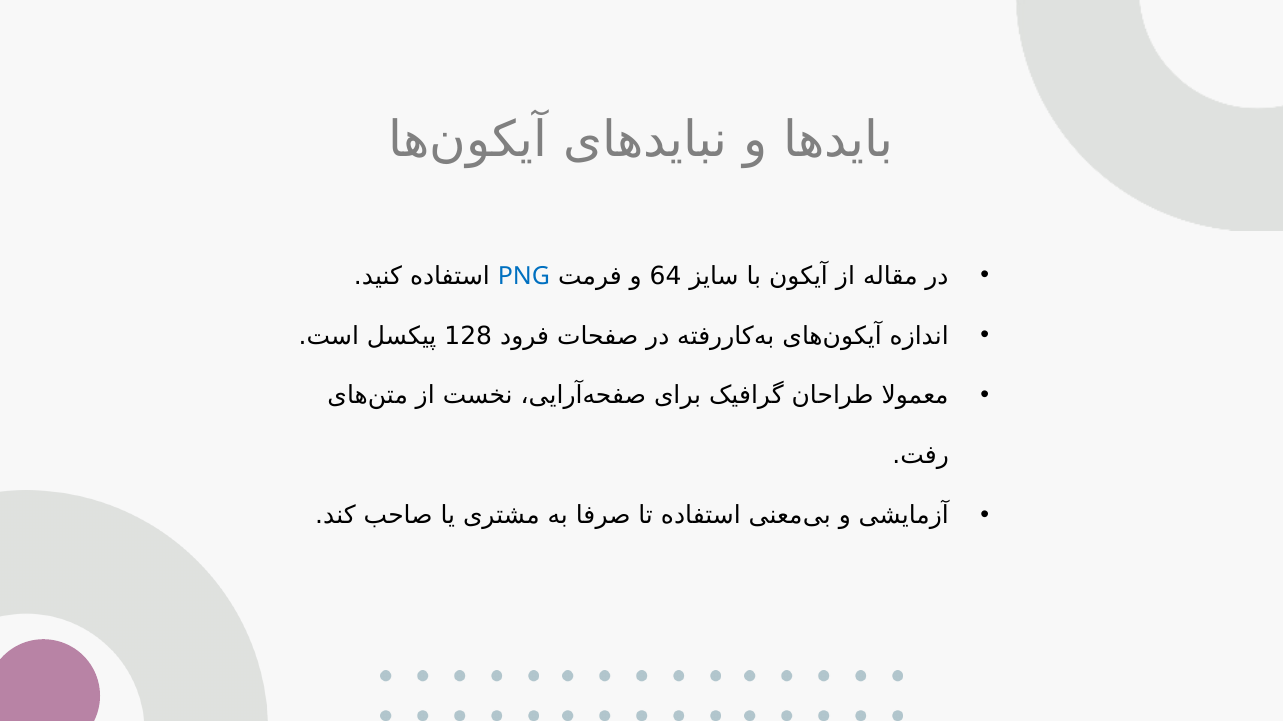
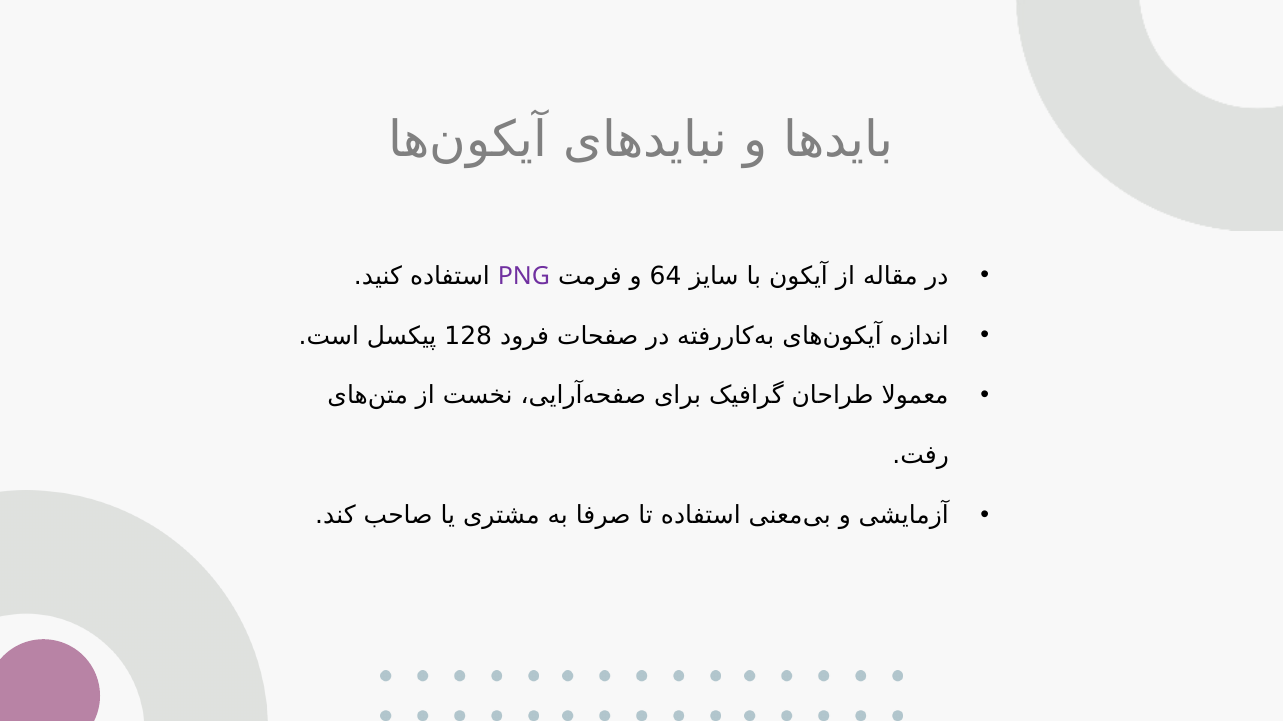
PNG colour: blue -> purple
